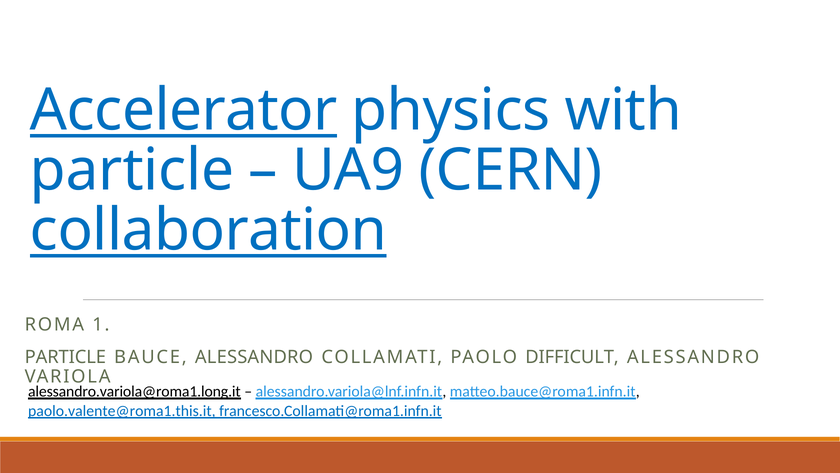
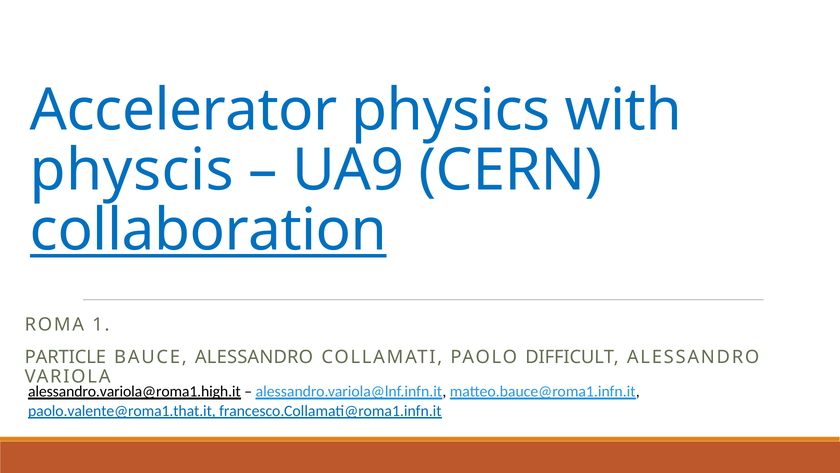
Accelerator underline: present -> none
particle at (132, 170): particle -> physcis
alessandro.variola@roma1.long.it: alessandro.variola@roma1.long.it -> alessandro.variola@roma1.high.it
paolo.valente@roma1.this.it: paolo.valente@roma1.this.it -> paolo.valente@roma1.that.it
